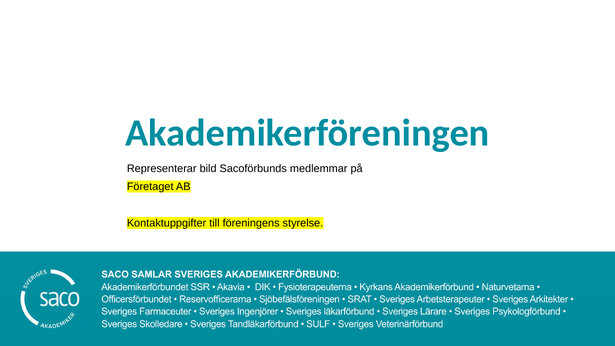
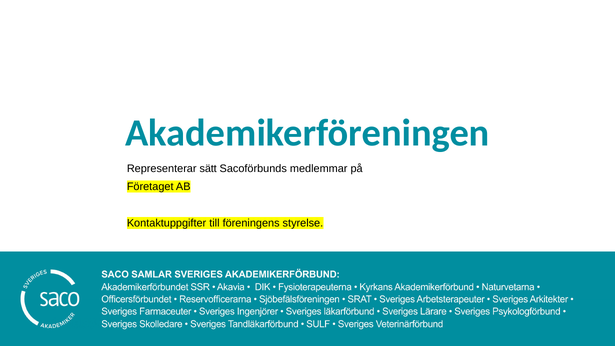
bild: bild -> sätt
